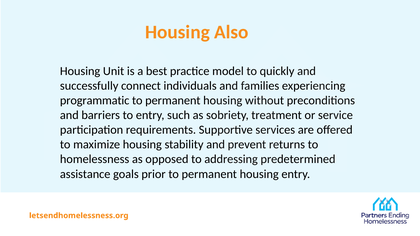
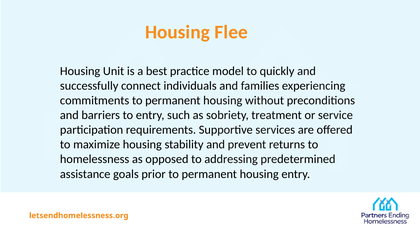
Also: Also -> Flee
programmatic: programmatic -> commitments
